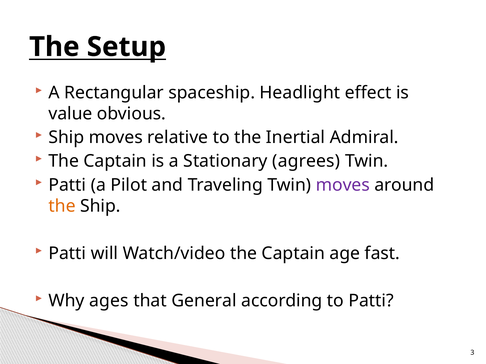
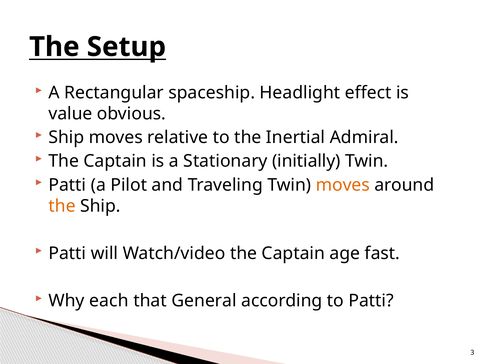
agrees: agrees -> initially
moves at (343, 185) colour: purple -> orange
ages: ages -> each
